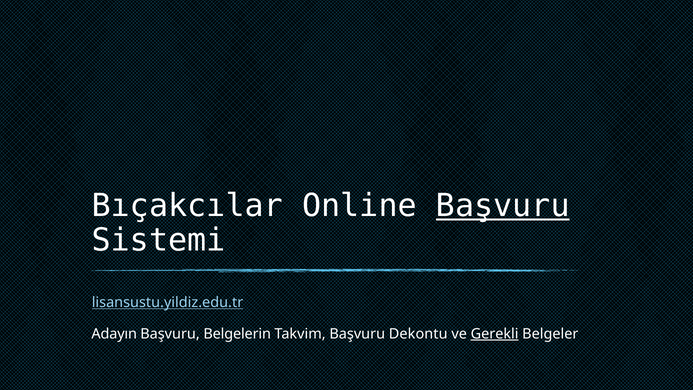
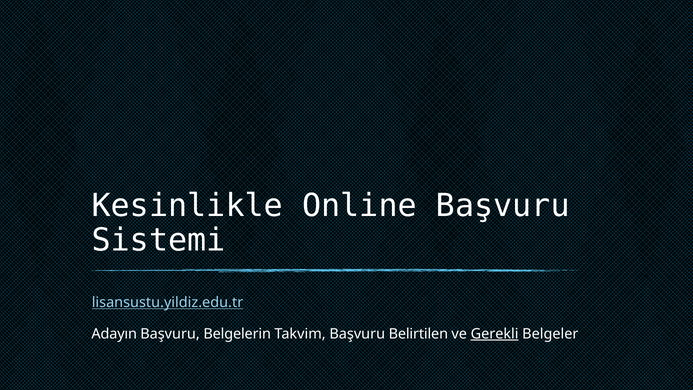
Bıçakcılar: Bıçakcılar -> Kesinlikle
Başvuru at (503, 206) underline: present -> none
Dekontu: Dekontu -> Belirtilen
